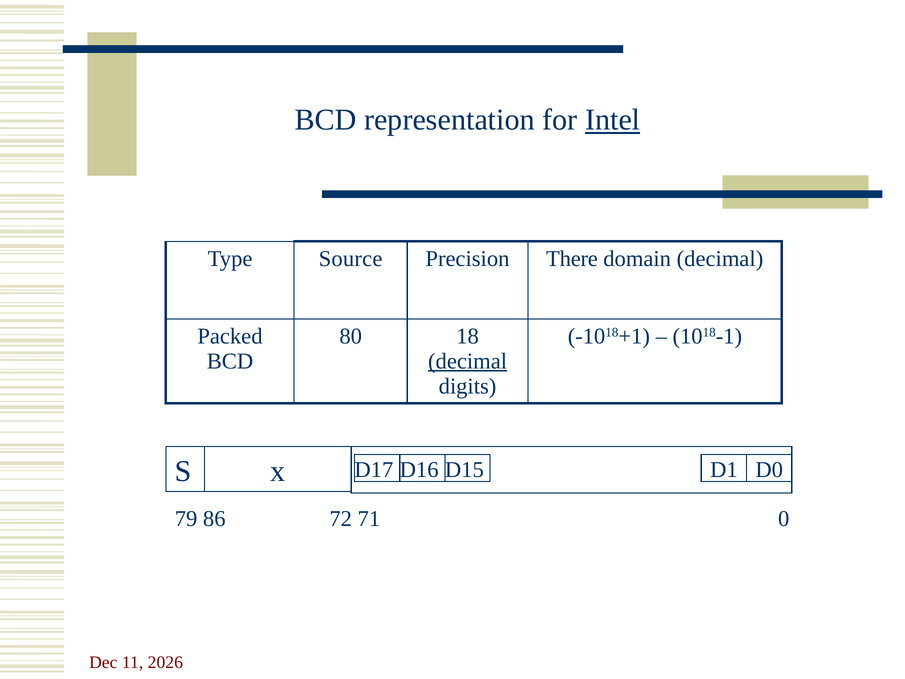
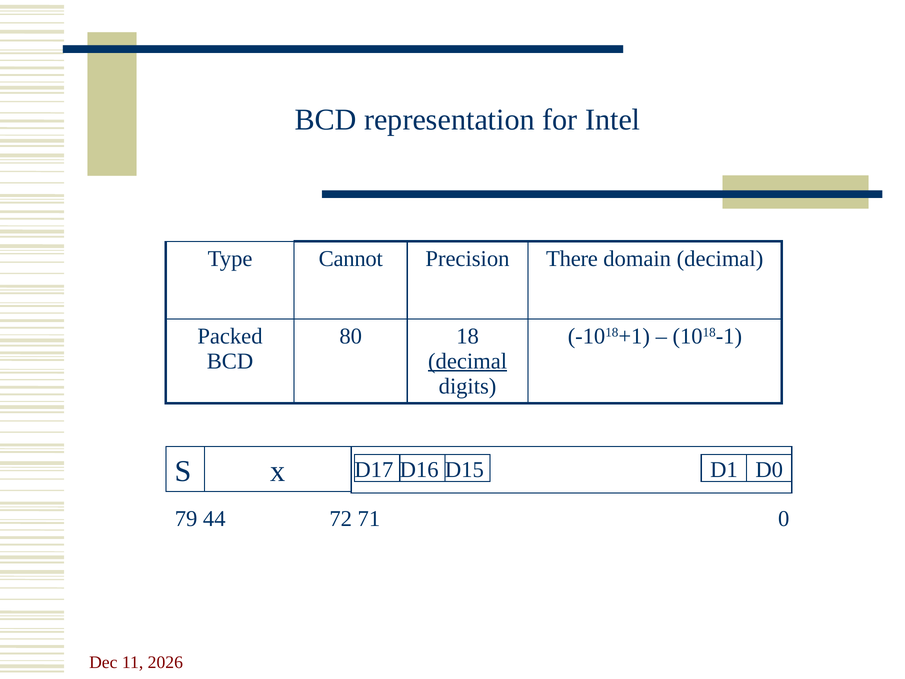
Intel underline: present -> none
Source: Source -> Cannot
86: 86 -> 44
